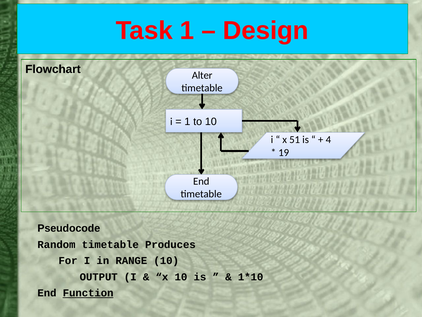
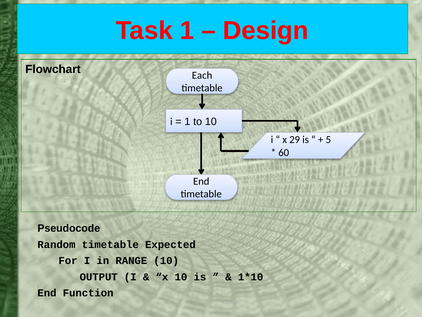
Alter: Alter -> Each
51: 51 -> 29
4: 4 -> 5
19: 19 -> 60
Produces: Produces -> Expected
Function underline: present -> none
